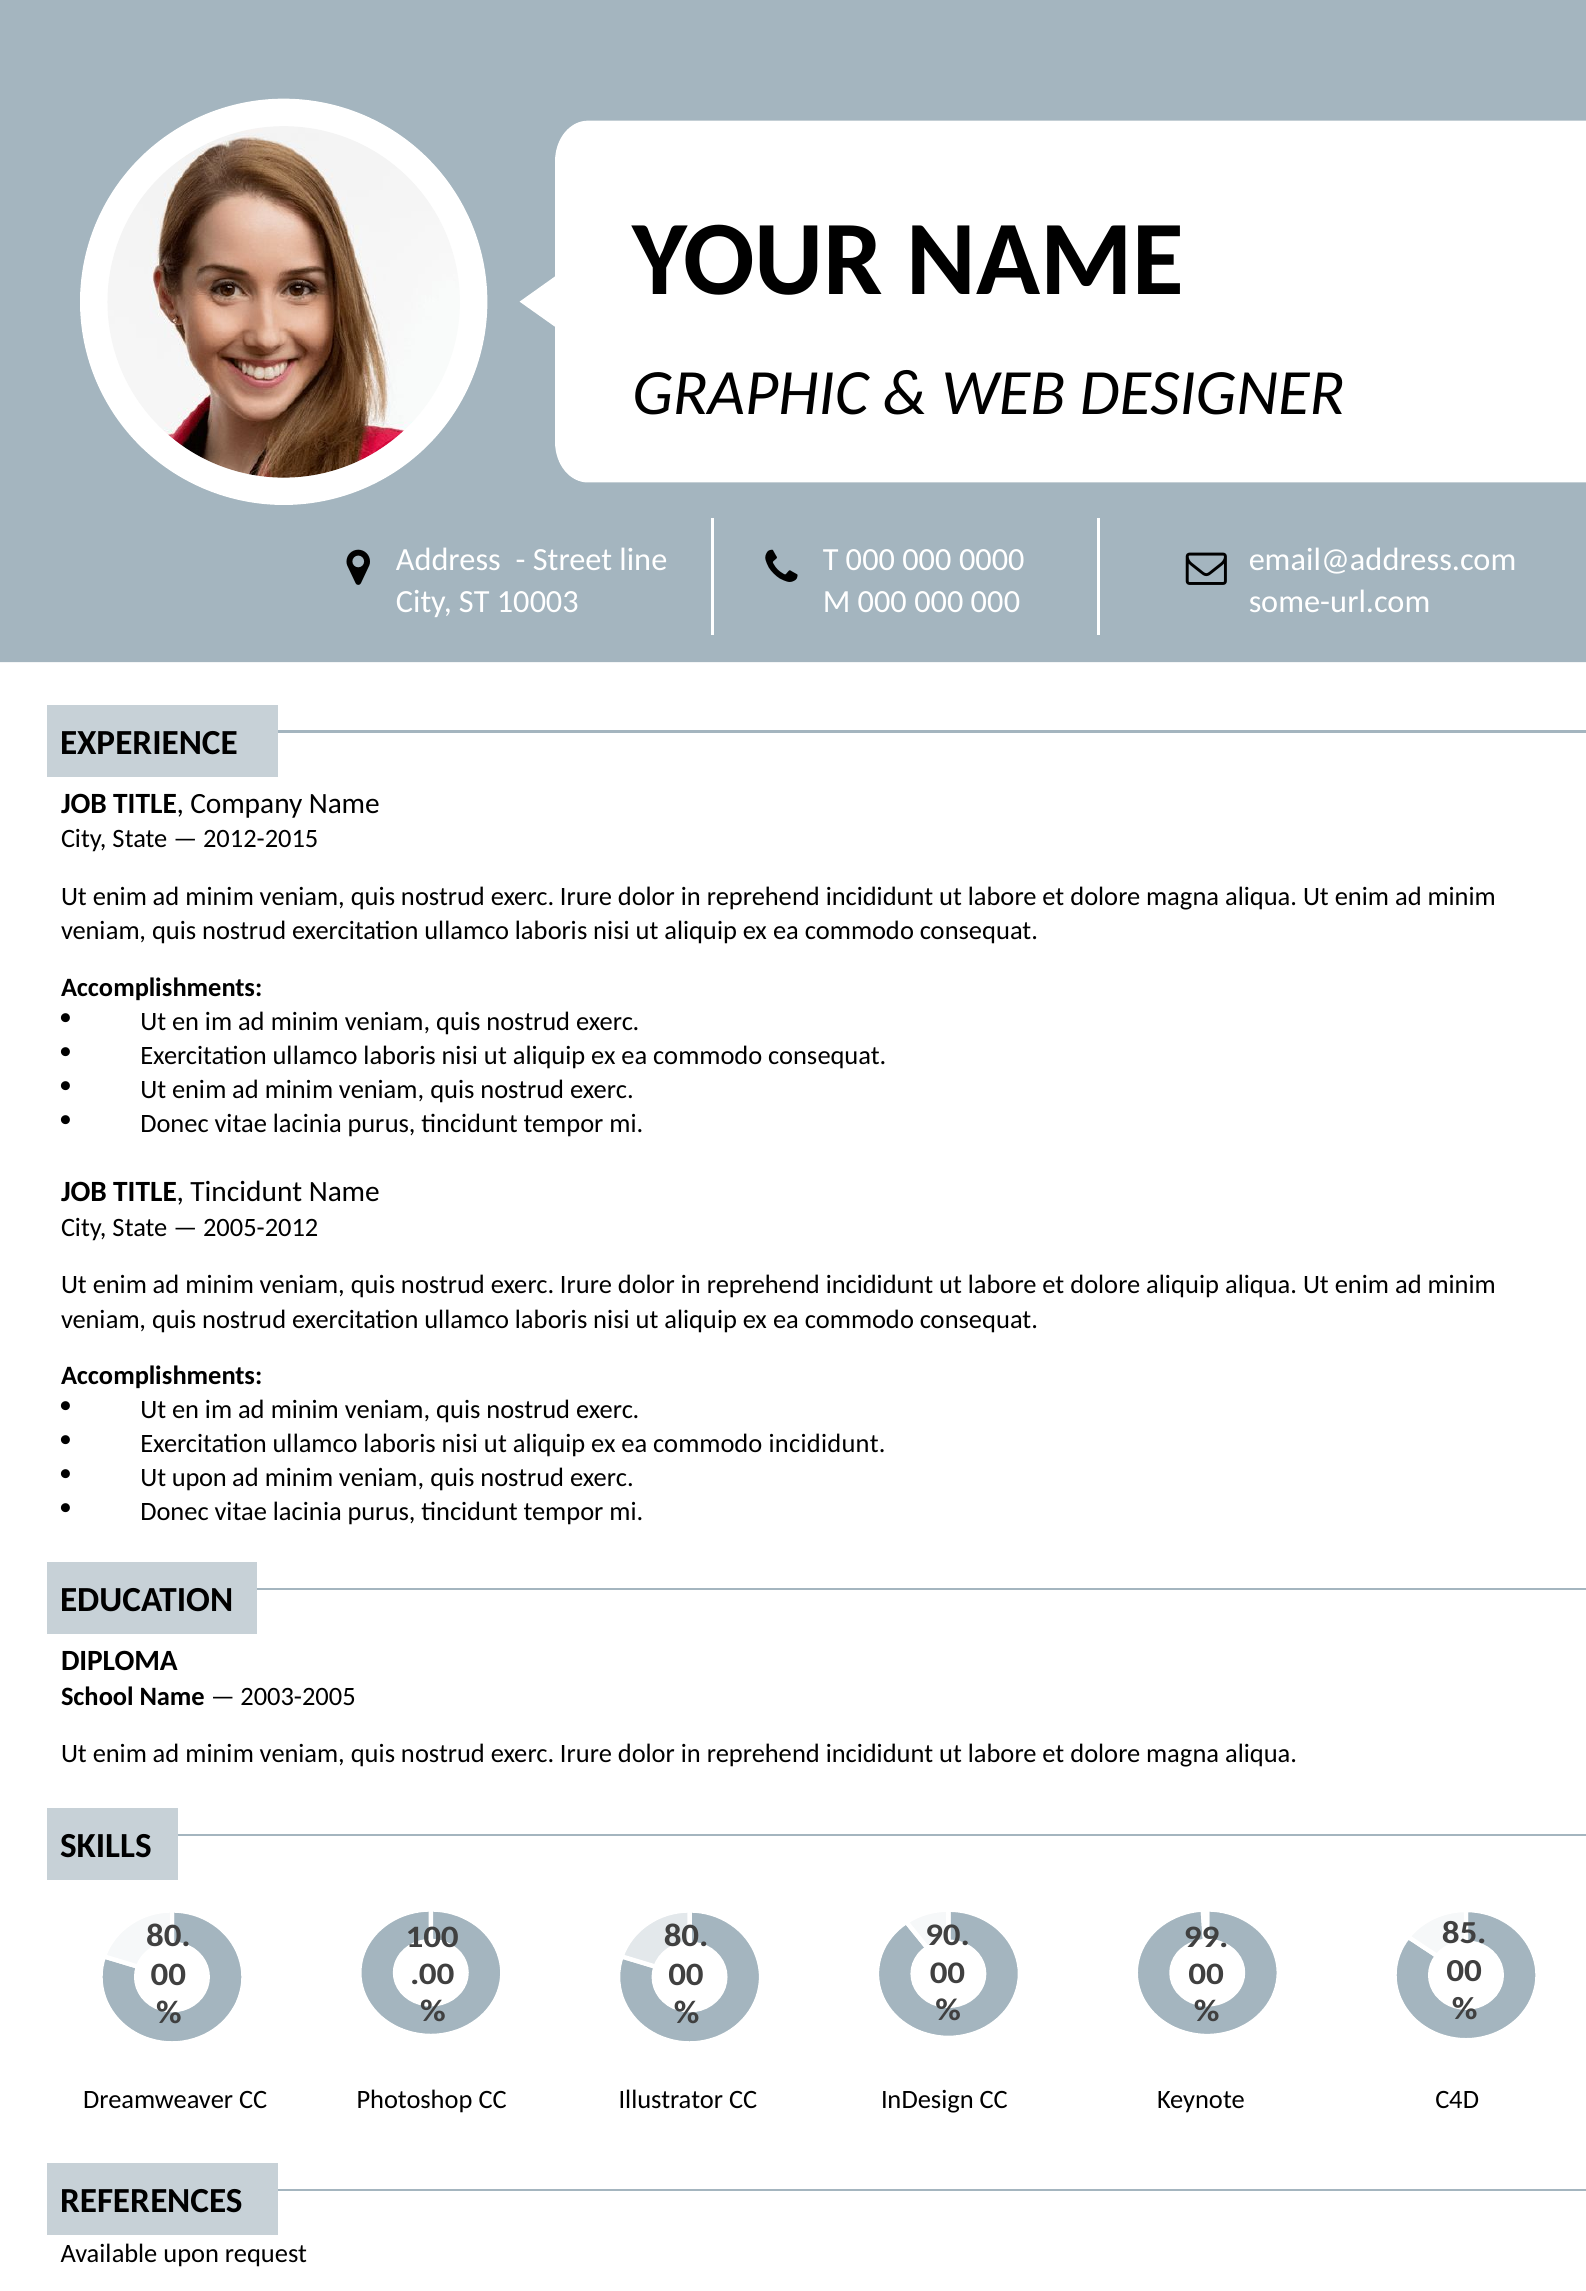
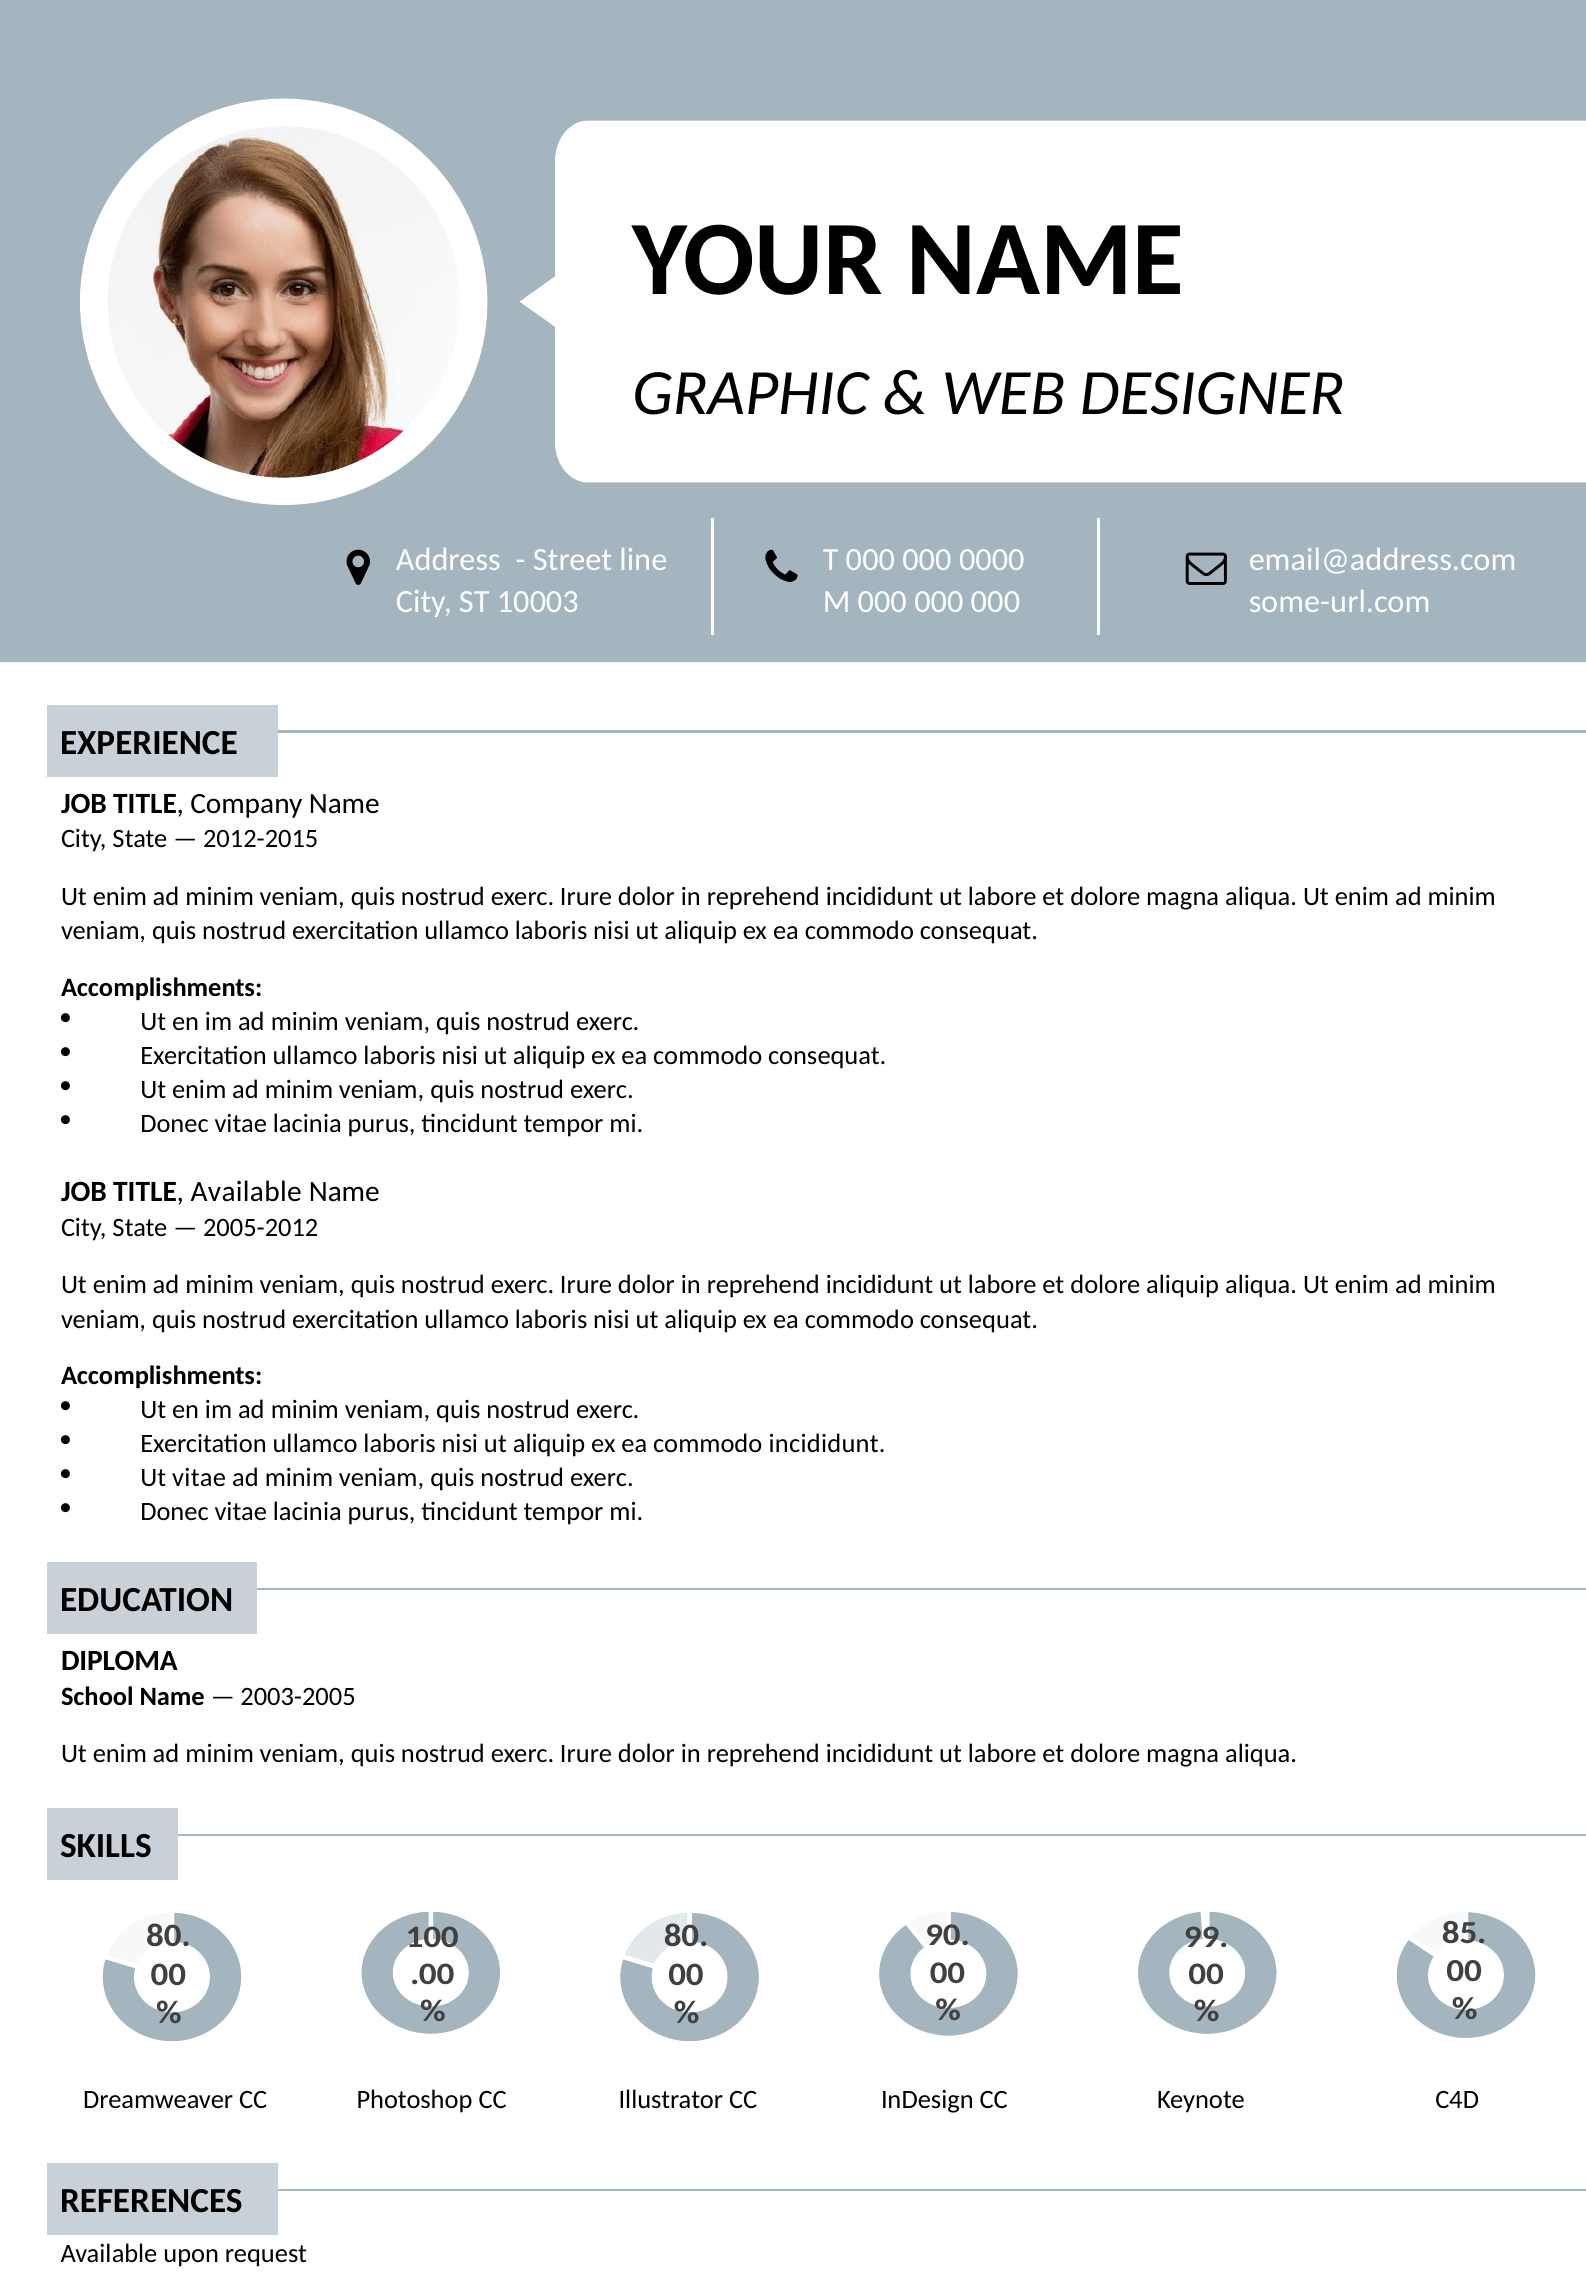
TITLE Tincidunt: Tincidunt -> Available
Ut upon: upon -> vitae
